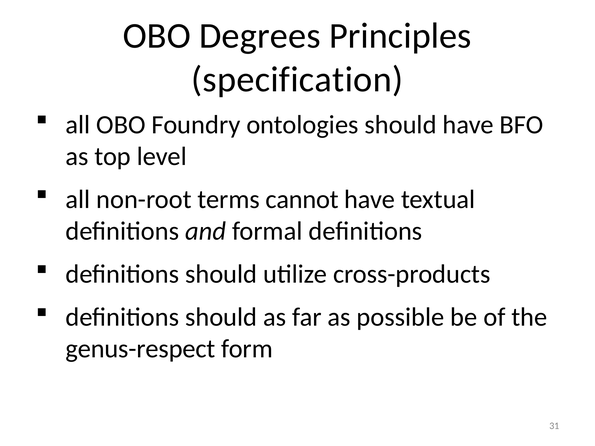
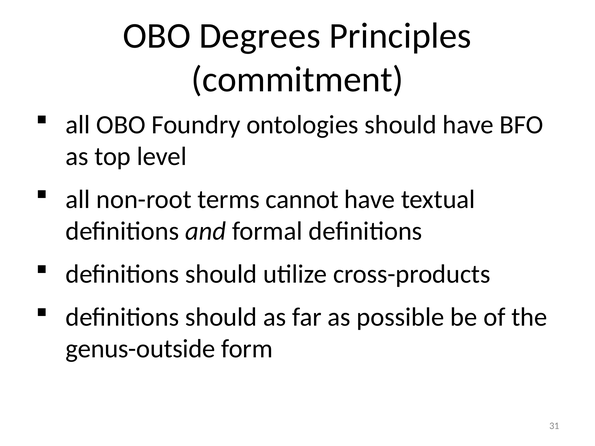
specification: specification -> commitment
genus-respect: genus-respect -> genus-outside
